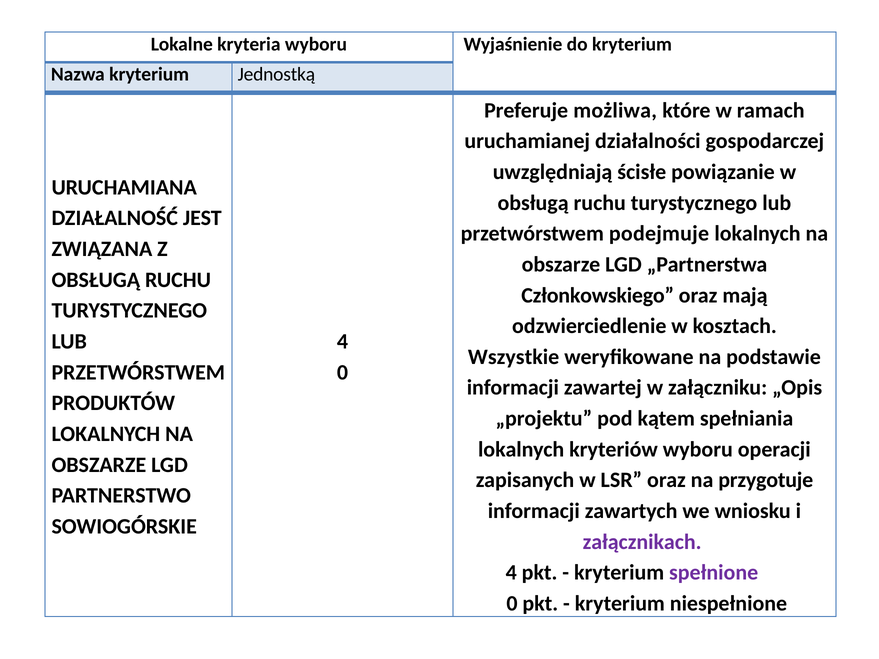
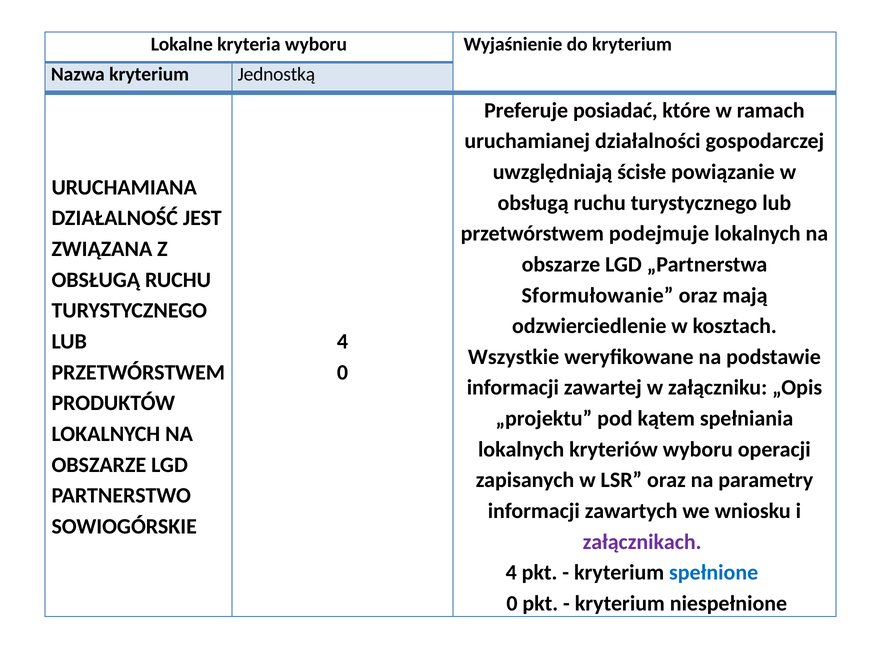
możliwa: możliwa -> posiadać
Członkowskiego: Członkowskiego -> Sformułowanie
przygotuje: przygotuje -> parametry
spełnione colour: purple -> blue
